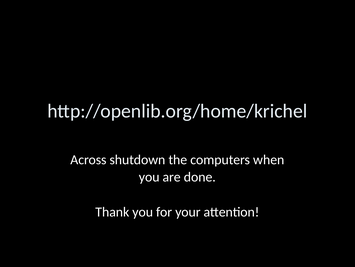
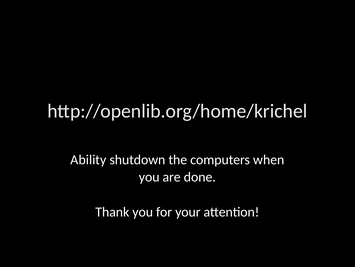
Across: Across -> Ability
